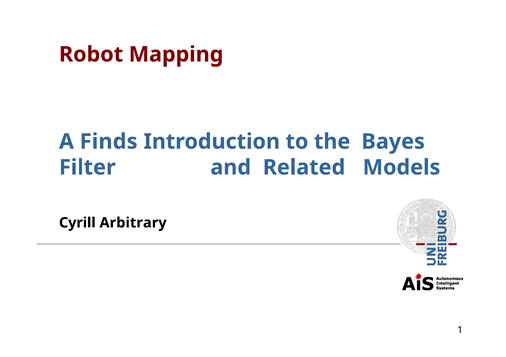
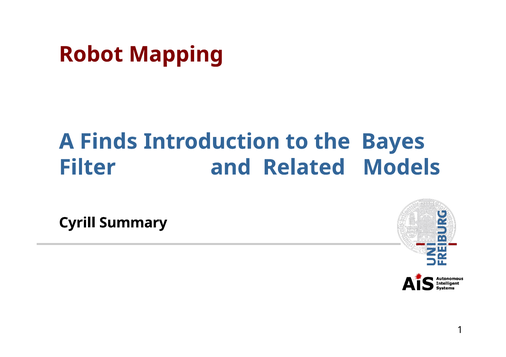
Arbitrary: Arbitrary -> Summary
